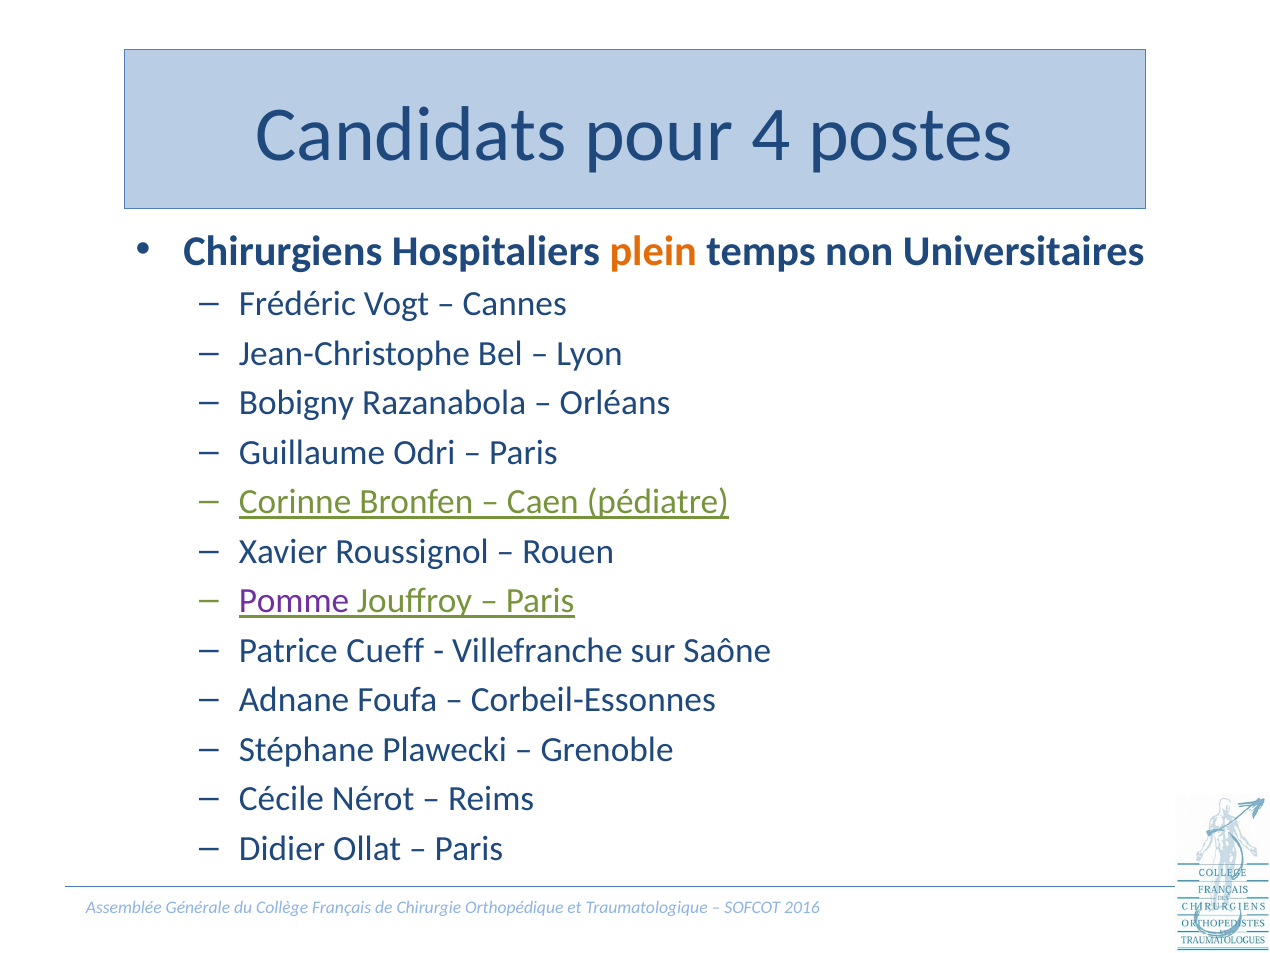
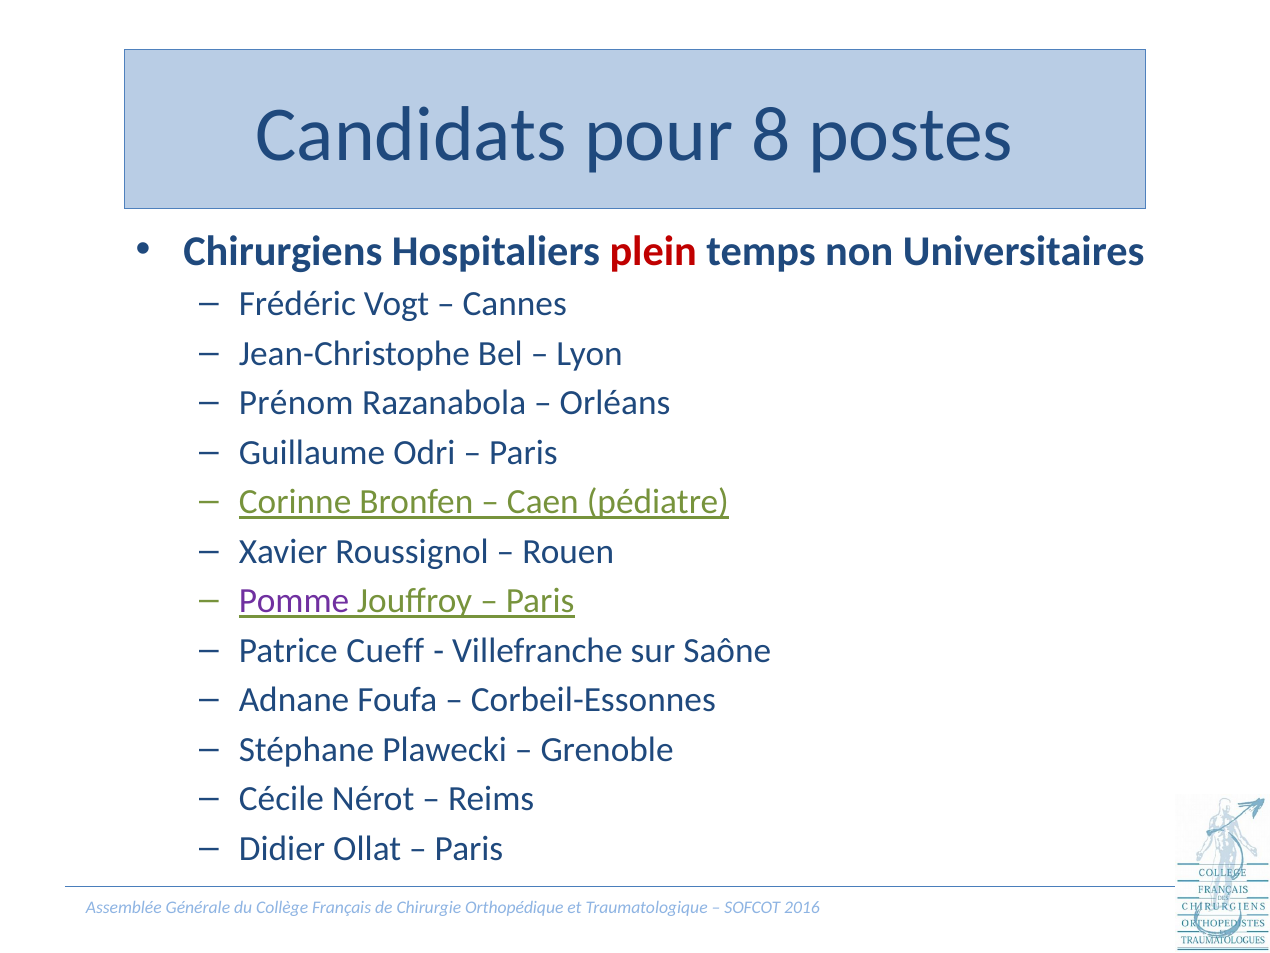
4: 4 -> 8
plein colour: orange -> red
Bobigny: Bobigny -> Prénom
